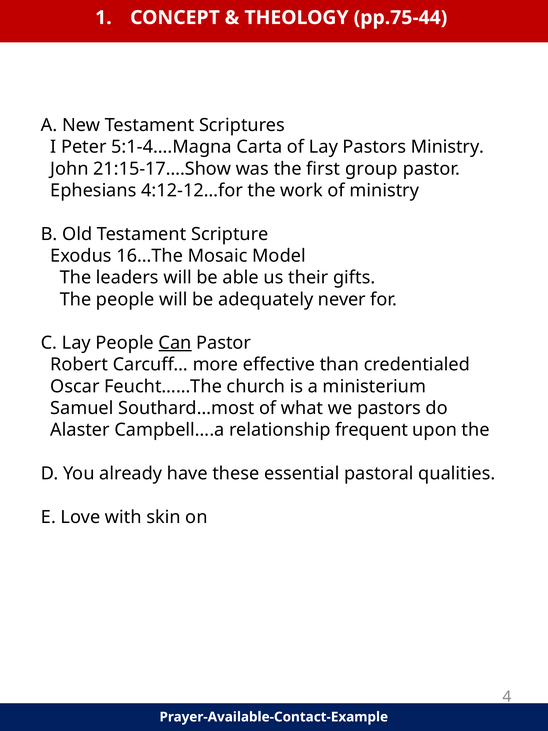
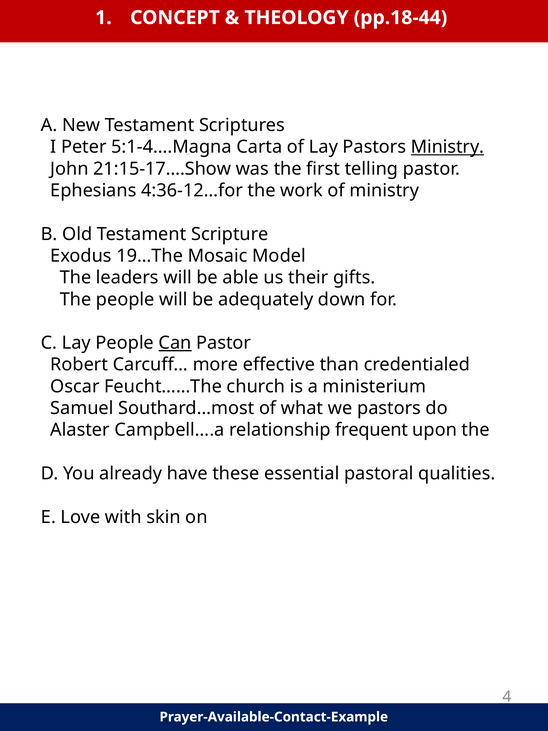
pp.75-44: pp.75-44 -> pp.18-44
Ministry at (447, 147) underline: none -> present
group: group -> telling
4:12-12…for: 4:12-12…for -> 4:36-12…for
16…The: 16…The -> 19…The
never: never -> down
